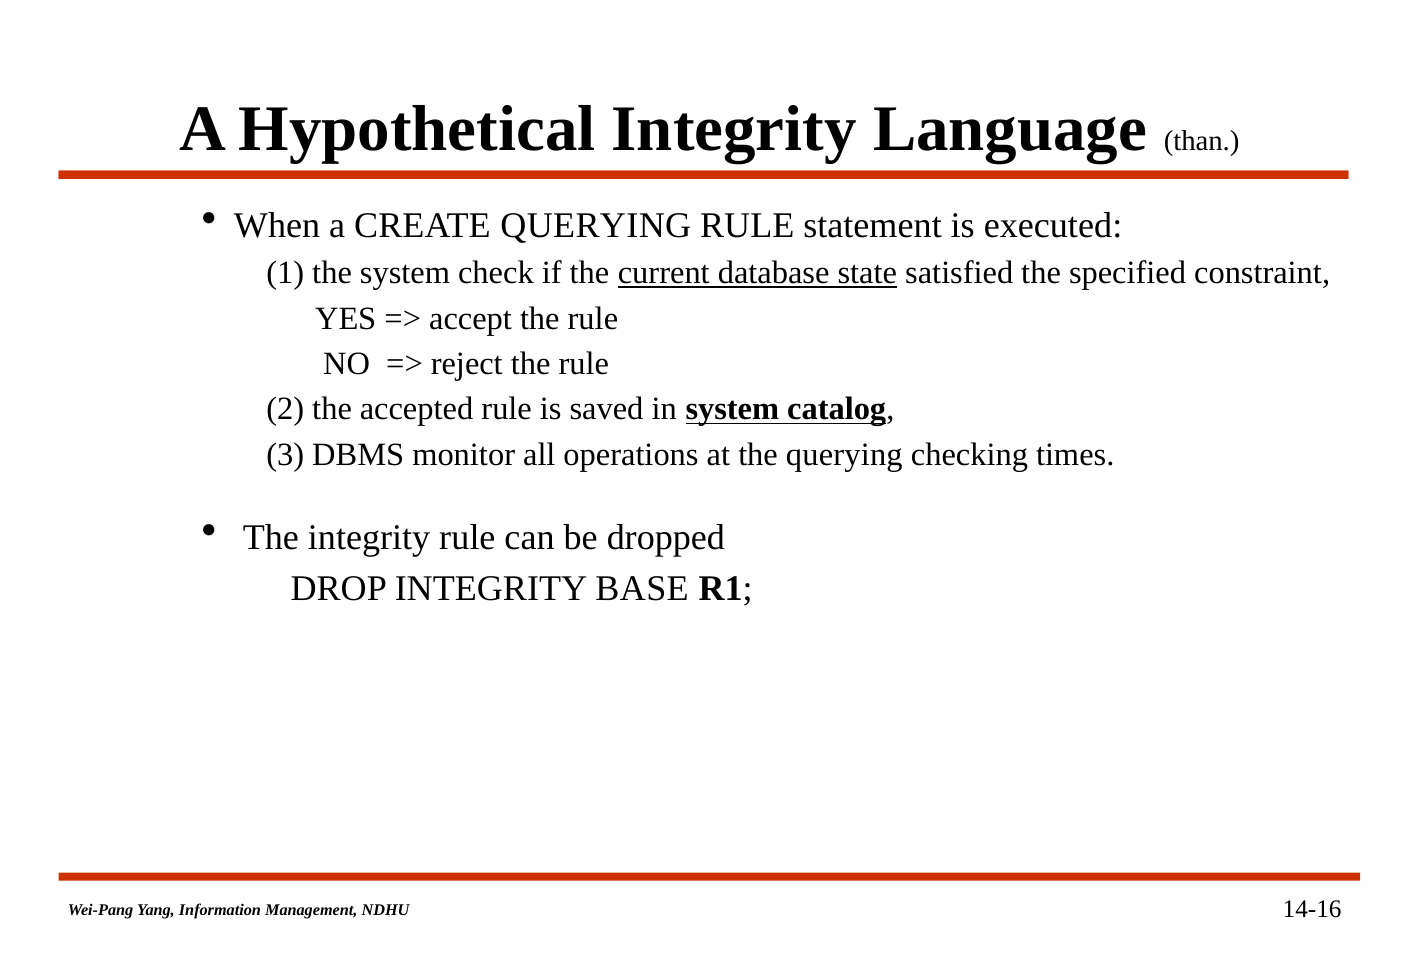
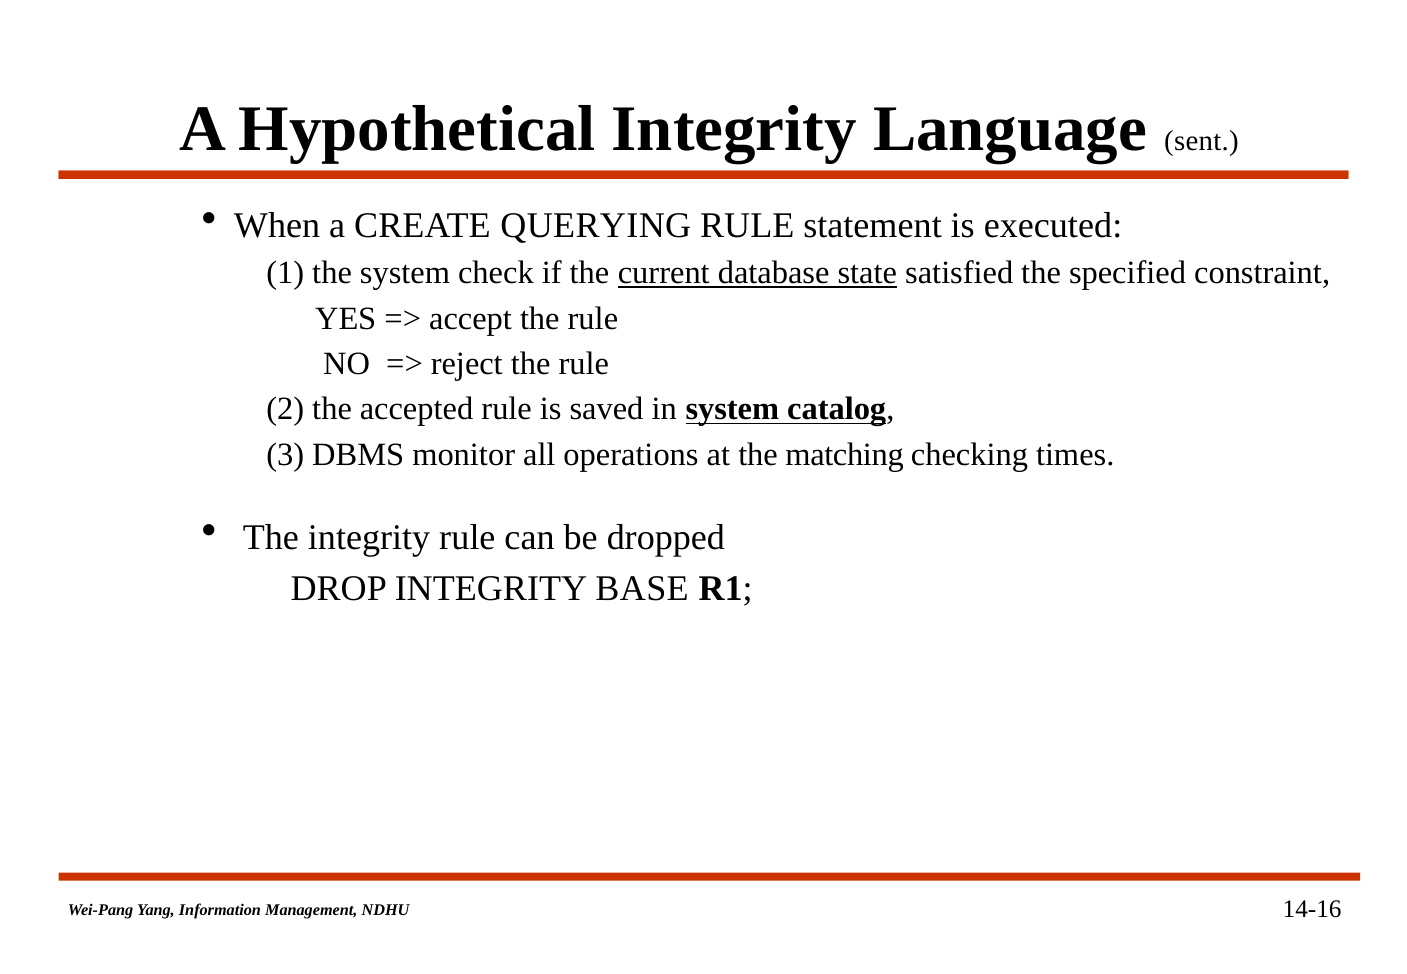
than: than -> sent
the querying: querying -> matching
